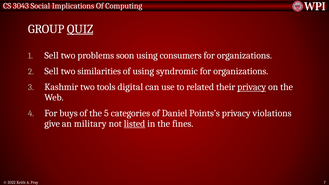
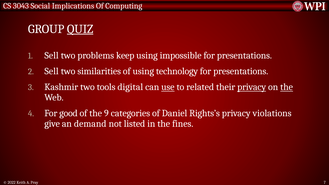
soon: soon -> keep
consumers: consumers -> impossible
organizations at (244, 55): organizations -> presentations
syndromic: syndromic -> technology
organizations at (241, 71): organizations -> presentations
use underline: none -> present
the at (287, 87) underline: none -> present
buys: buys -> good
5: 5 -> 9
Points’s: Points’s -> Rights’s
military: military -> demand
listed underline: present -> none
